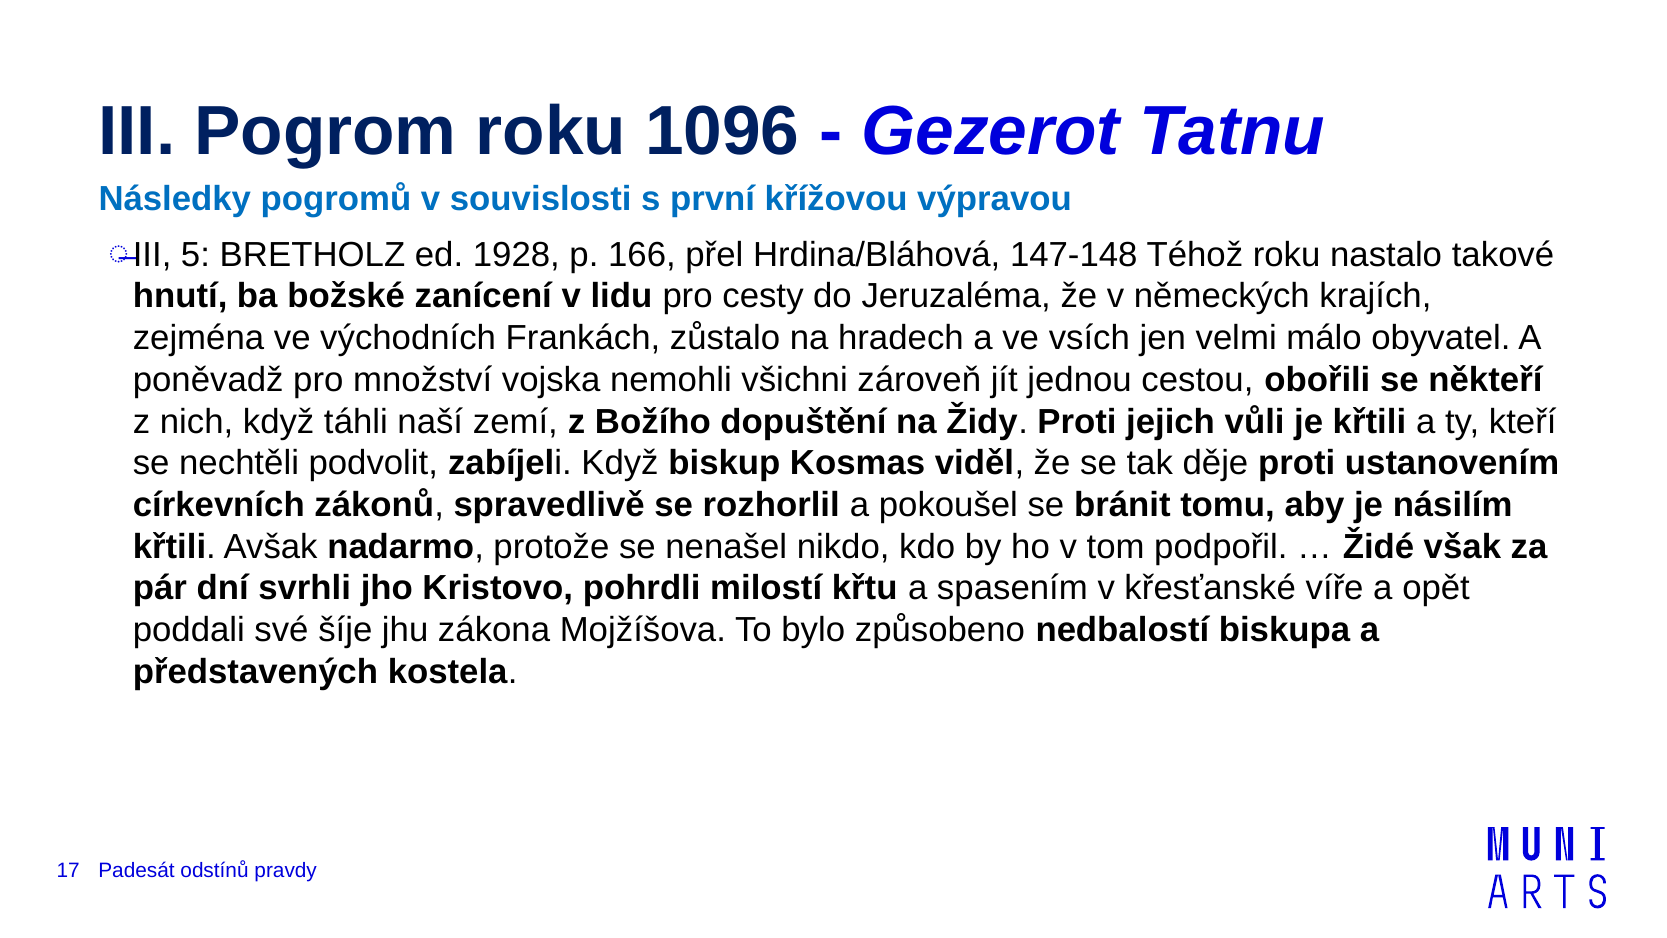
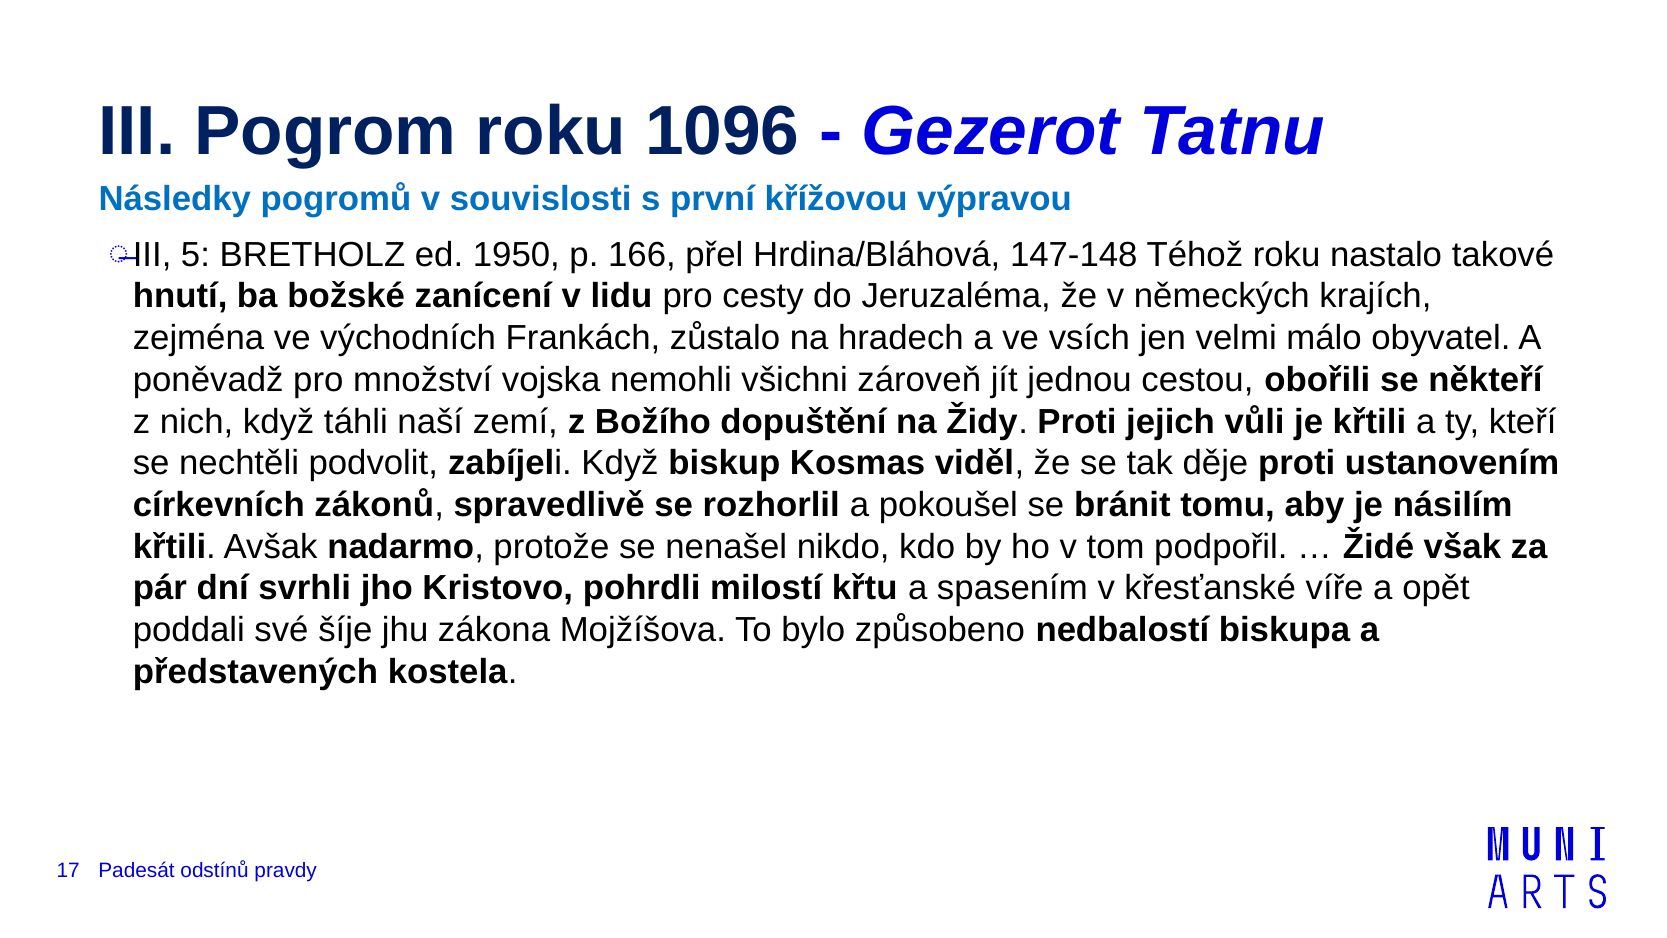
1928: 1928 -> 1950
